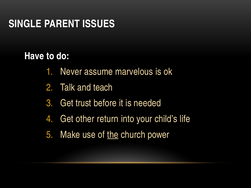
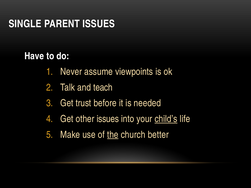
marvelous: marvelous -> viewpoints
other return: return -> issues
child’s underline: none -> present
power: power -> better
